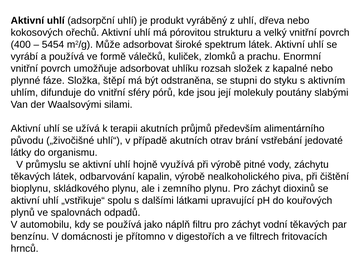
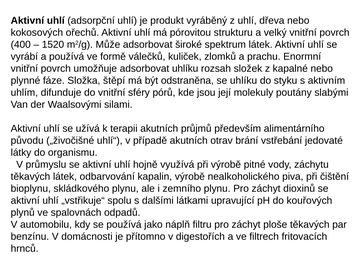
5454: 5454 -> 1520
se stupni: stupni -> uhlíku
vodní: vodní -> ploše
